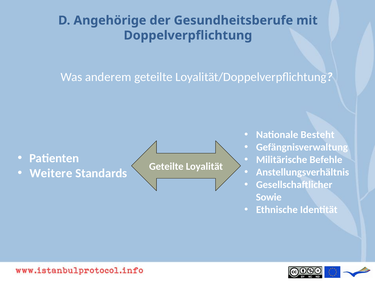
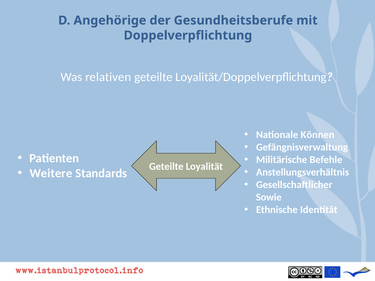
anderem: anderem -> relativen
Besteht: Besteht -> Können
